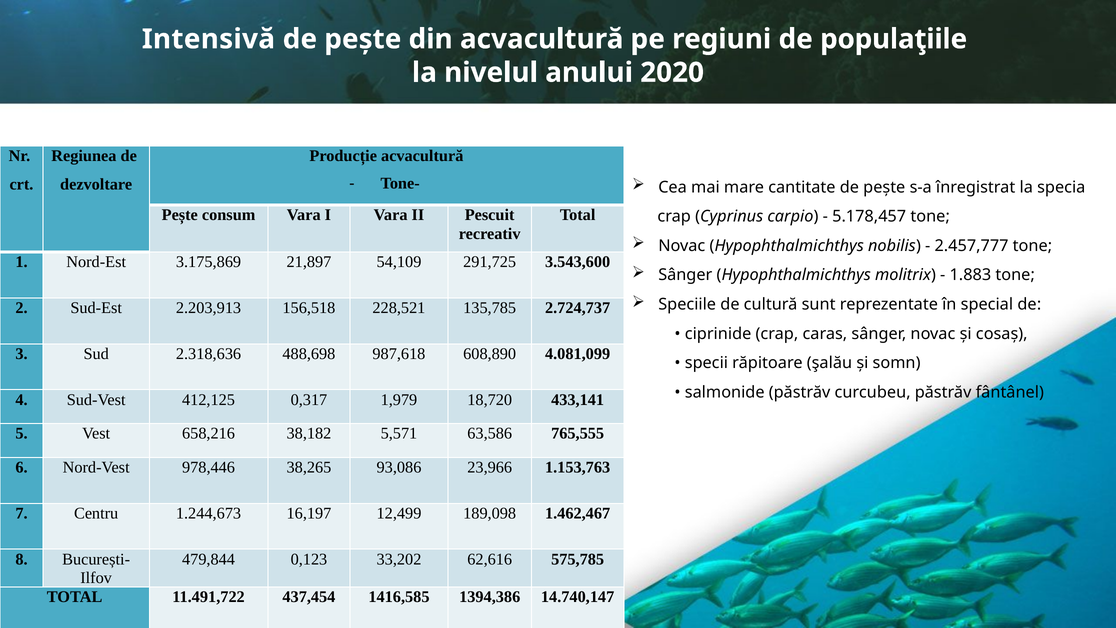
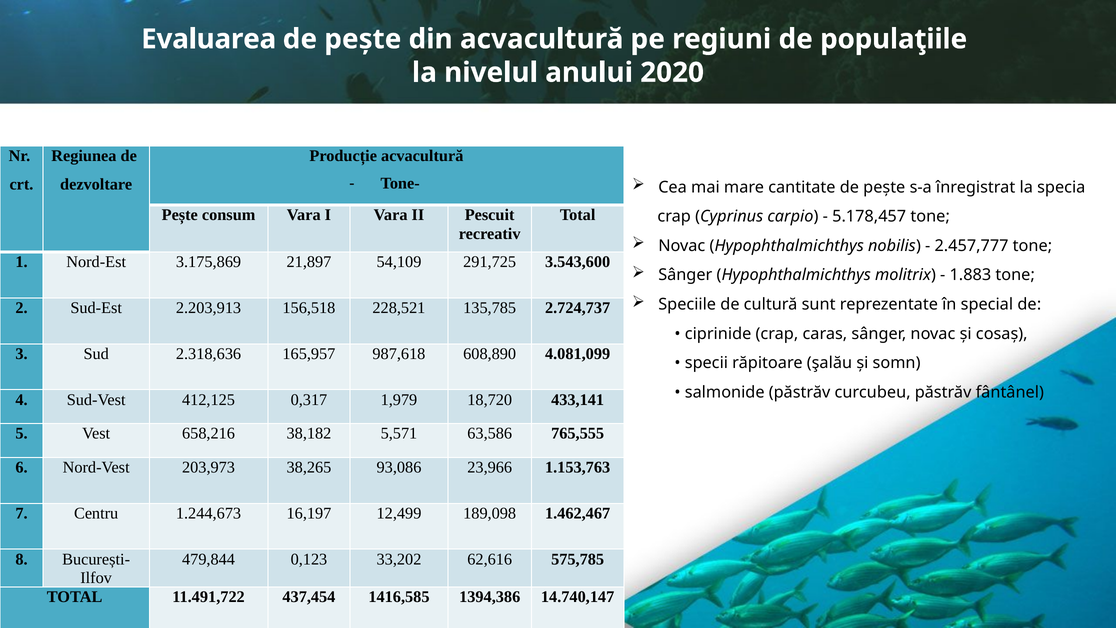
Intensivă: Intensivă -> Evaluarea
488,698: 488,698 -> 165,957
978,446: 978,446 -> 203,973
